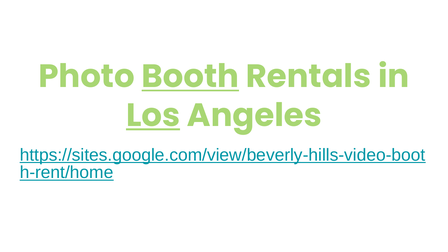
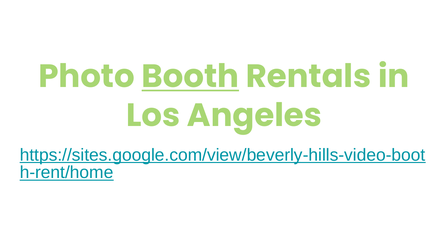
Los underline: present -> none
